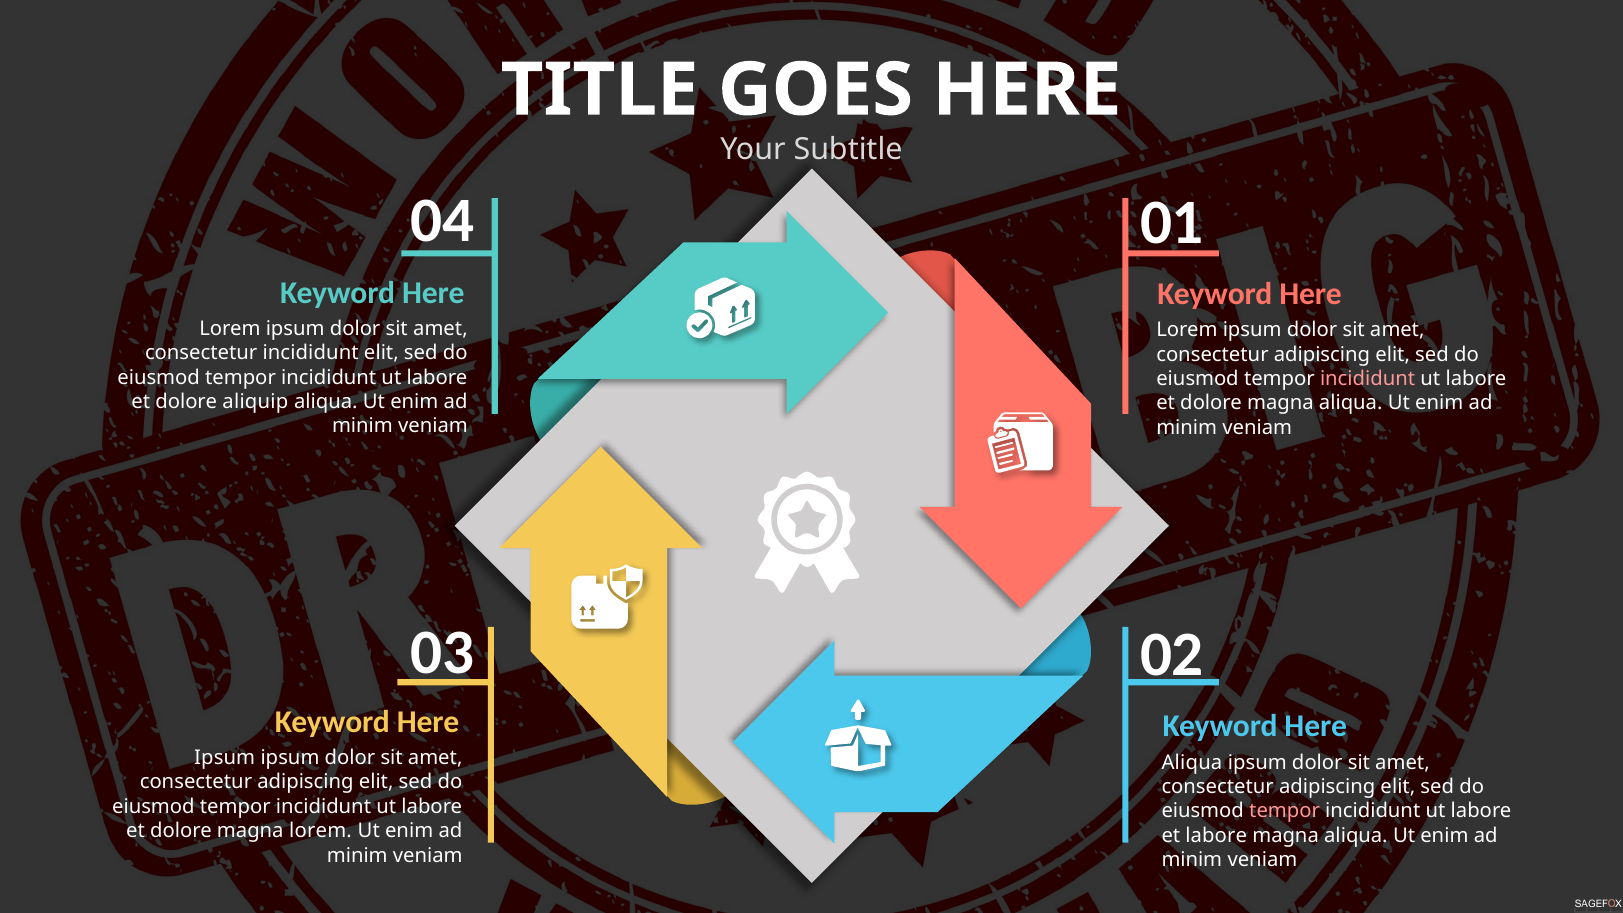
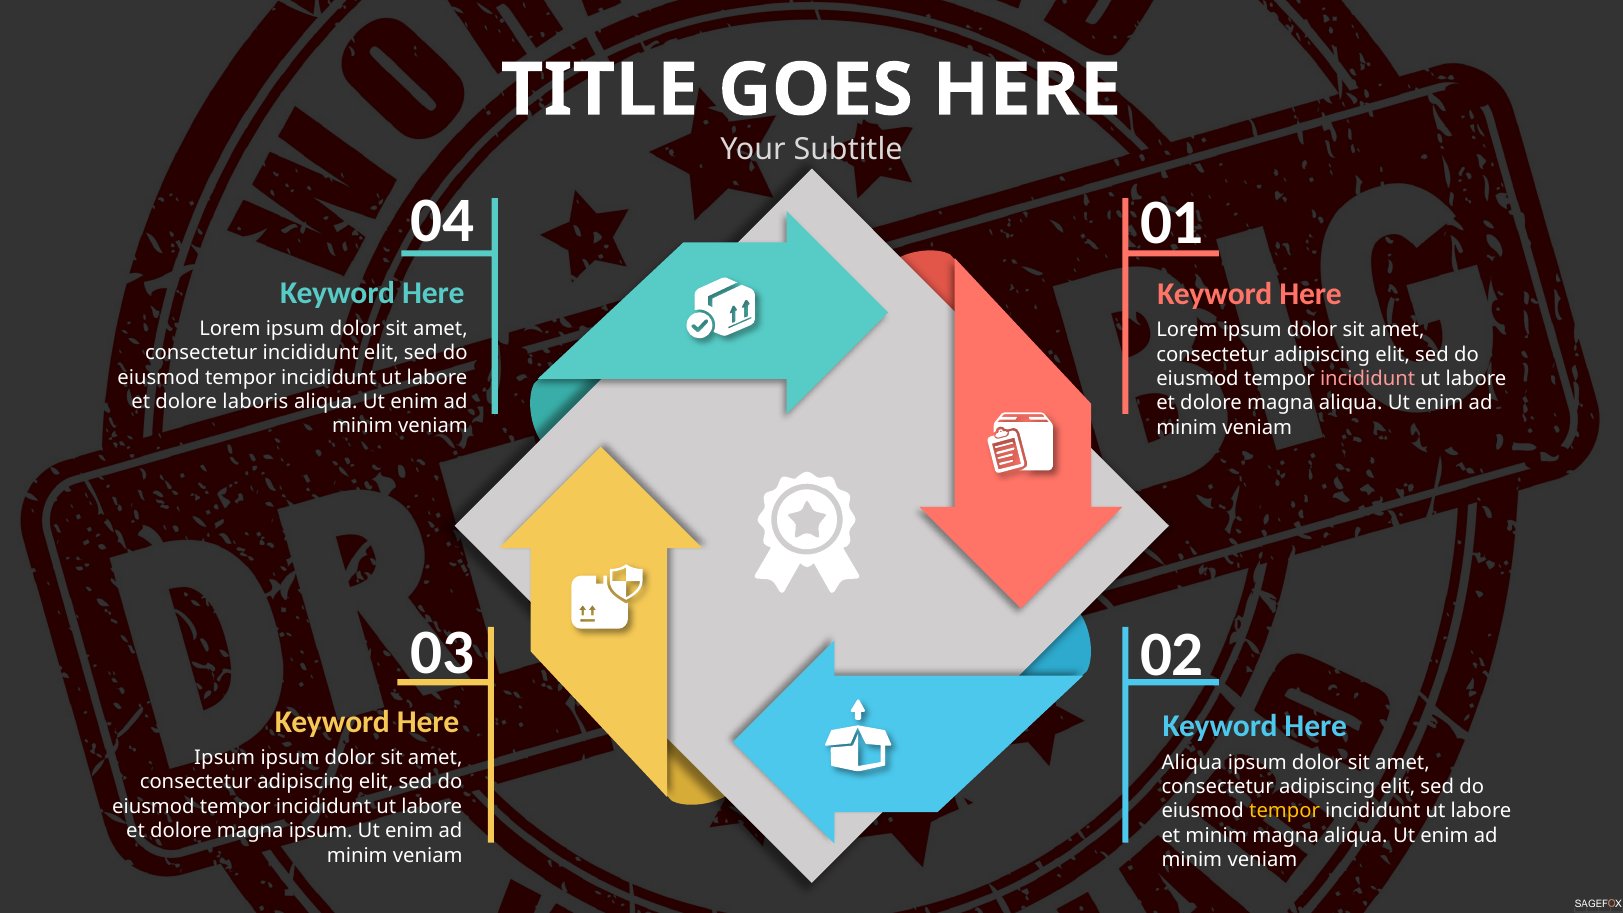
aliquip: aliquip -> laboris
tempor at (1285, 811) colour: pink -> yellow
magna lorem: lorem -> ipsum
et labore: labore -> minim
